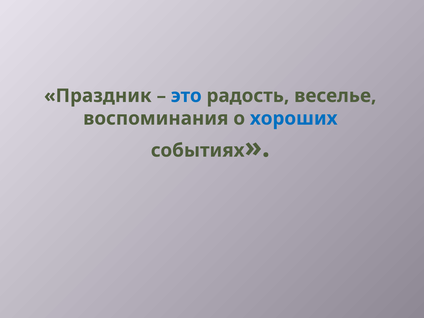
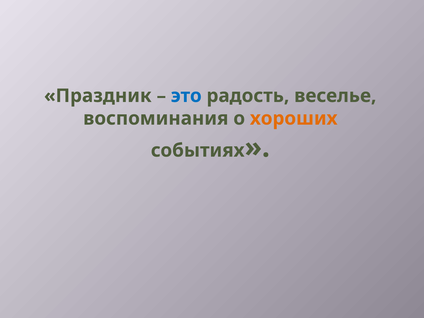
хороших colour: blue -> orange
